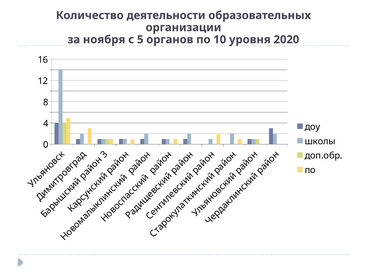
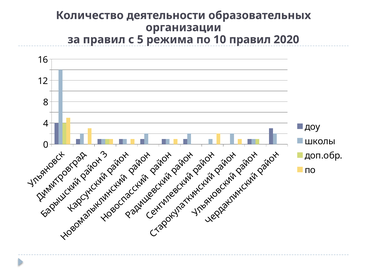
за ноября: ноября -> правил
органов: органов -> режима
10 уровня: уровня -> правил
